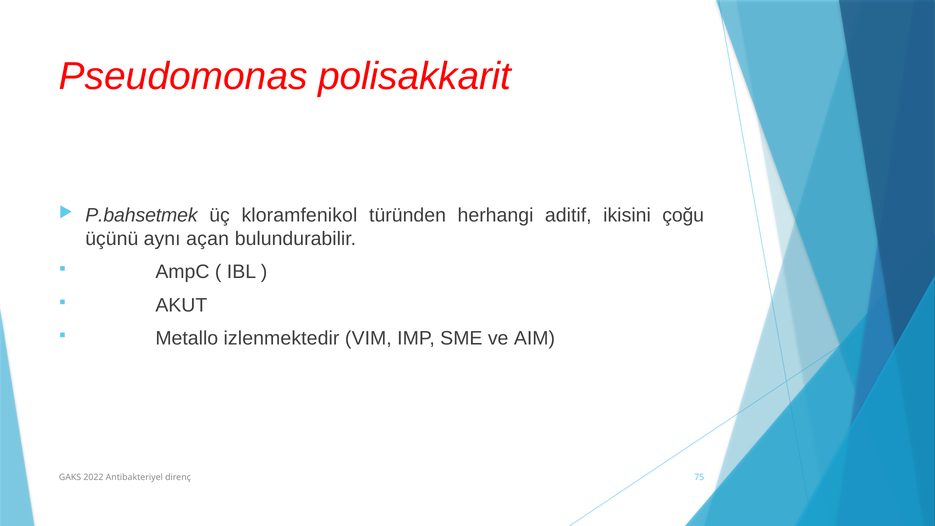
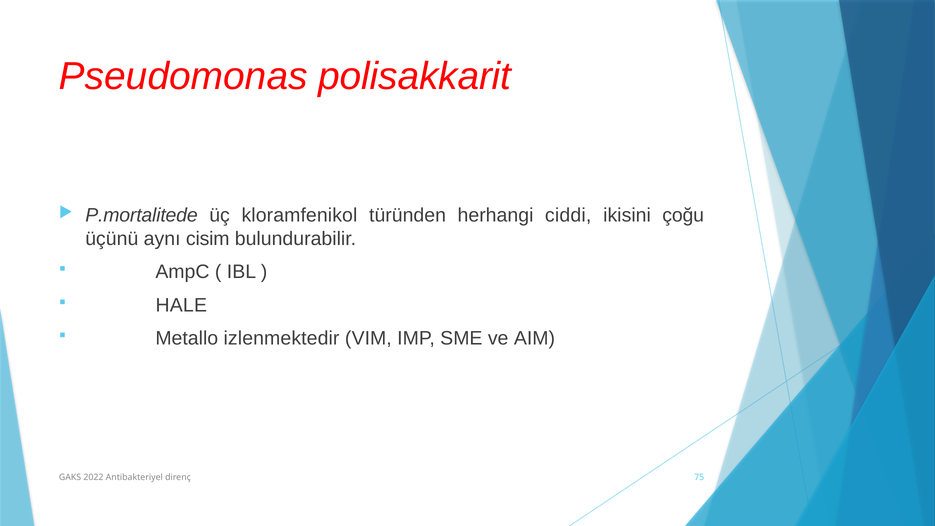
P.bahsetmek: P.bahsetmek -> P.mortalitede
aditif: aditif -> ciddi
açan: açan -> cisim
AKUT: AKUT -> HALE
